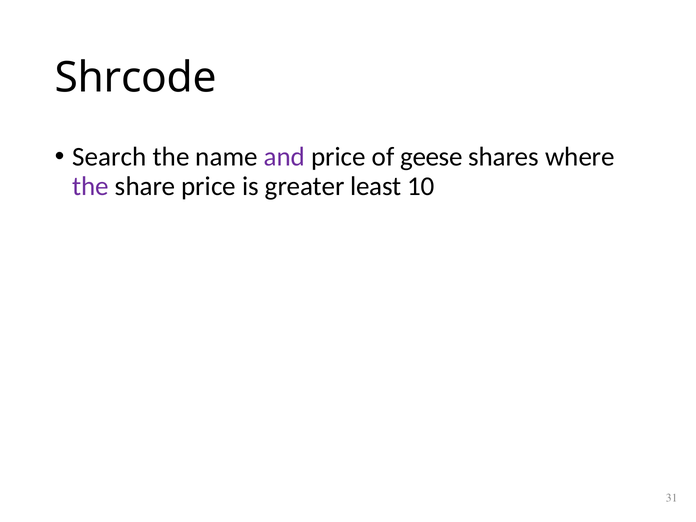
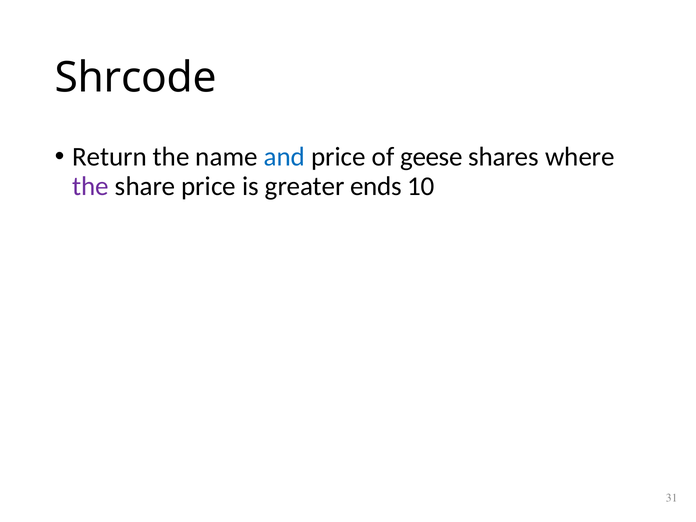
Search: Search -> Return
and colour: purple -> blue
least: least -> ends
